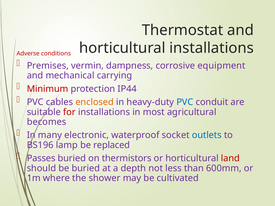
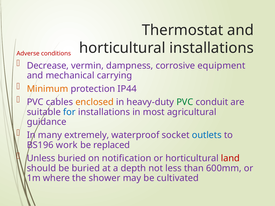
Premises: Premises -> Decrease
Minimum colour: red -> orange
PVC at (185, 102) colour: blue -> green
for colour: red -> blue
becomes: becomes -> guidance
electronic: electronic -> extremely
lamp: lamp -> work
Passes: Passes -> Unless
thermistors: thermistors -> notification
